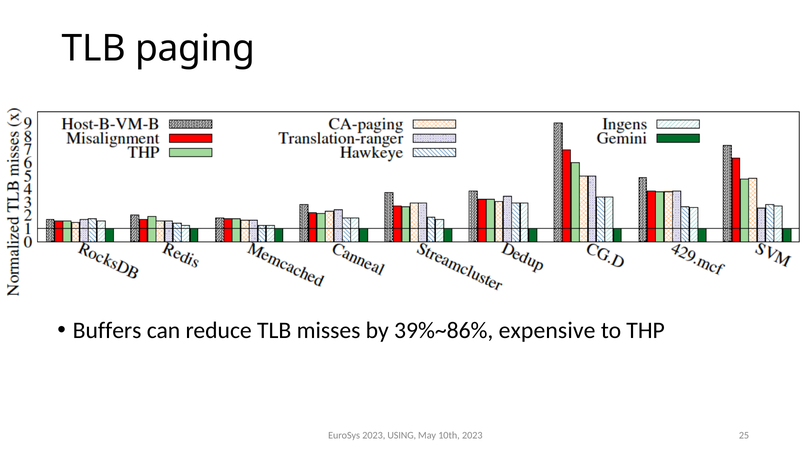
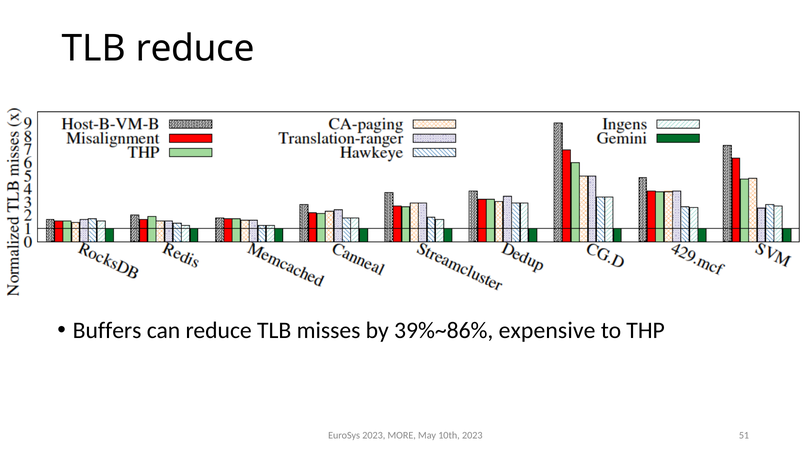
TLB paging: paging -> reduce
USING: USING -> MORE
25: 25 -> 51
